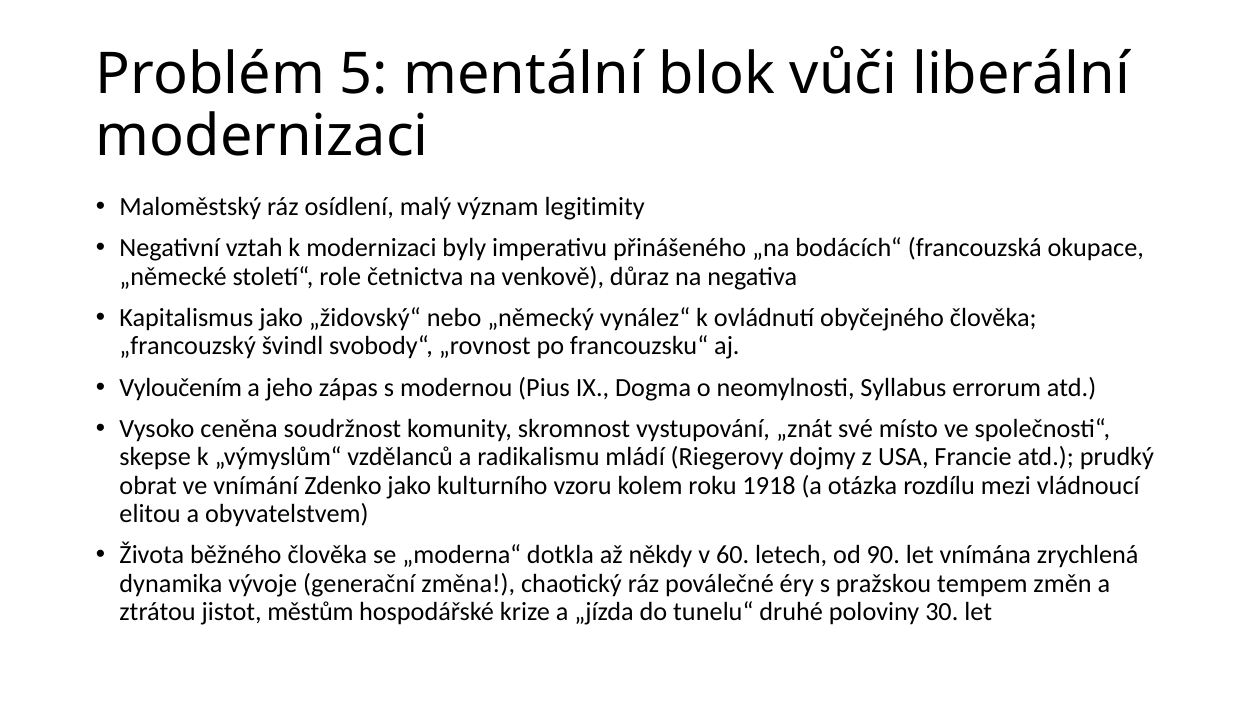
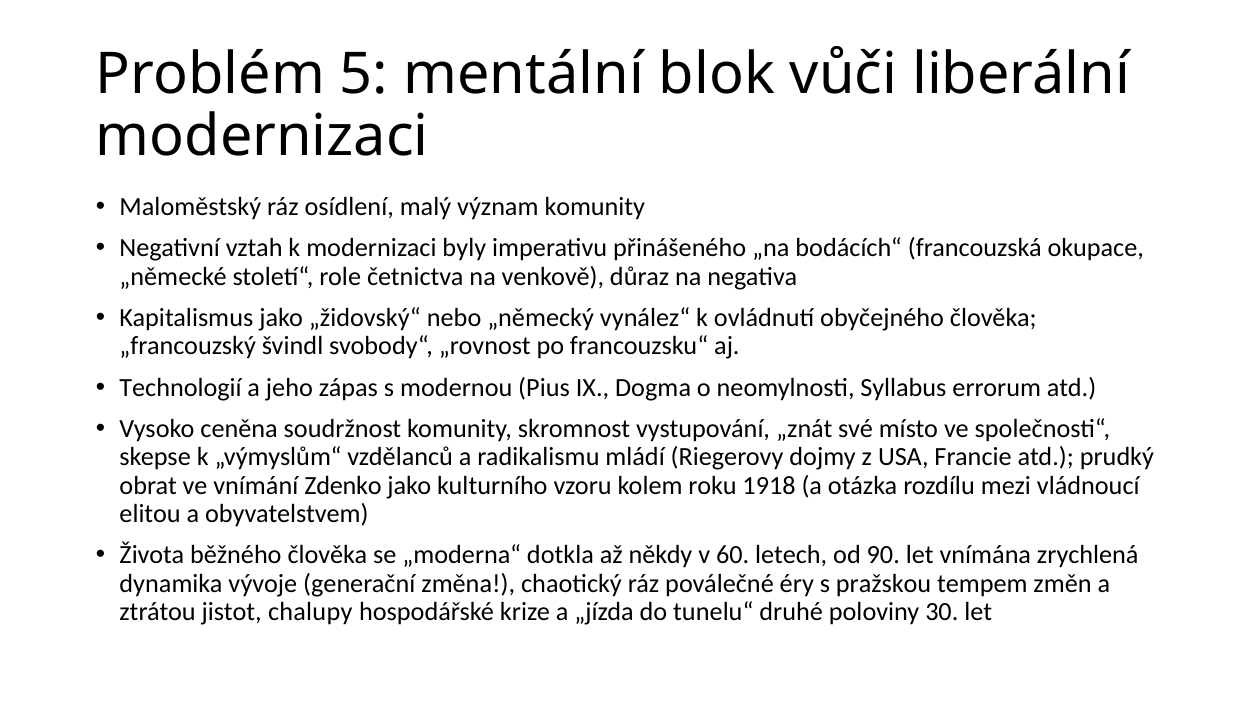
význam legitimity: legitimity -> komunity
Vyloučením: Vyloučením -> Technologií
městům: městům -> chalupy
